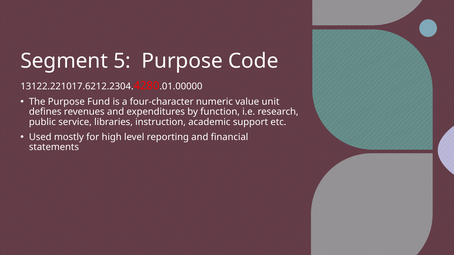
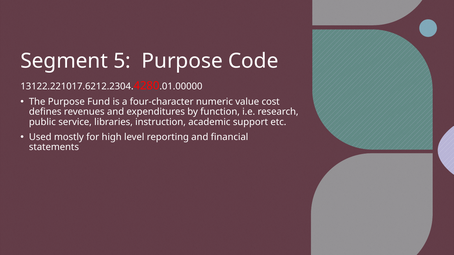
unit: unit -> cost
